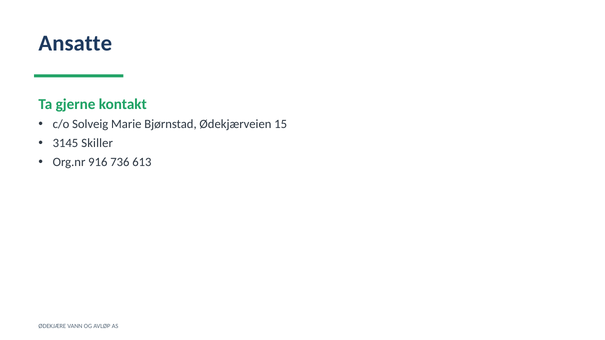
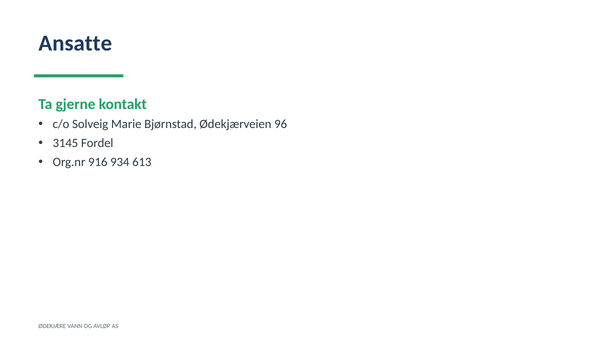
15: 15 -> 96
Skiller: Skiller -> Fordel
736: 736 -> 934
